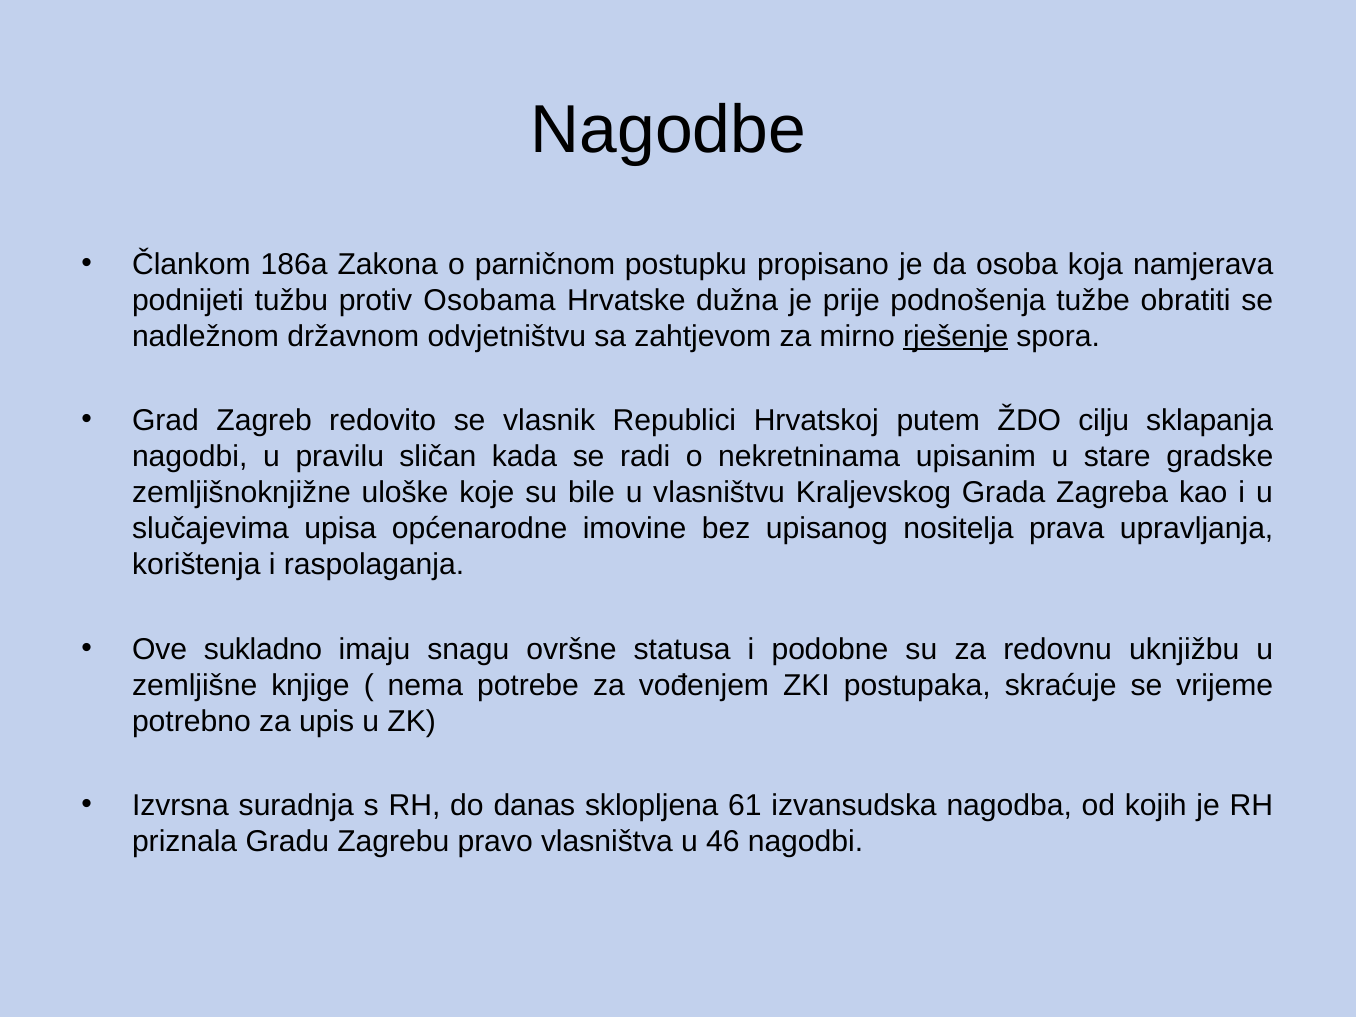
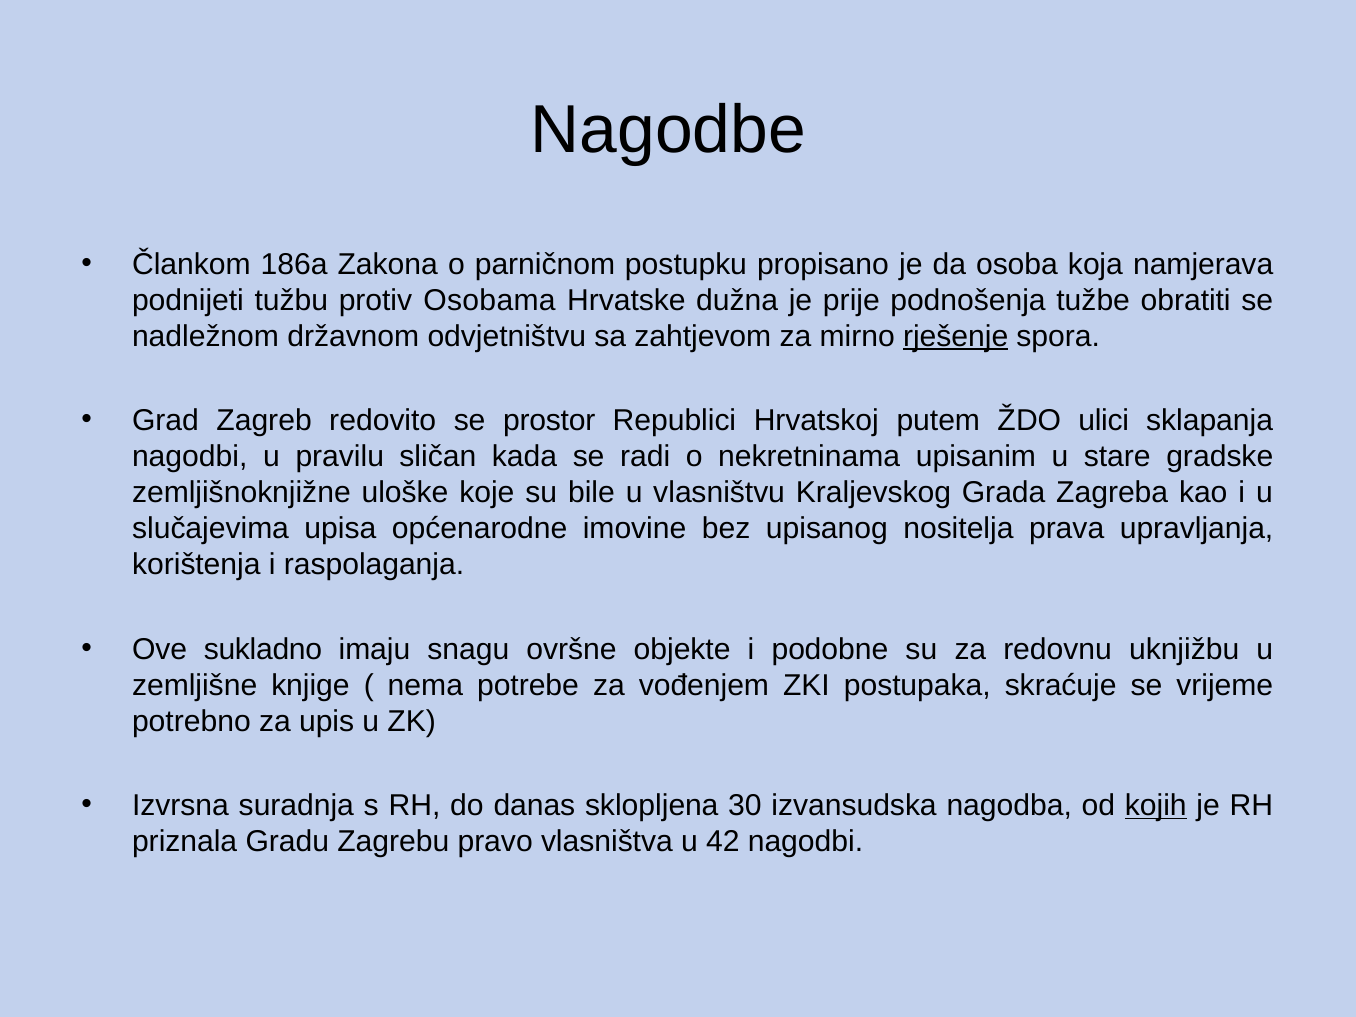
vlasnik: vlasnik -> prostor
cilju: cilju -> ulici
statusa: statusa -> objekte
61: 61 -> 30
kojih underline: none -> present
46: 46 -> 42
